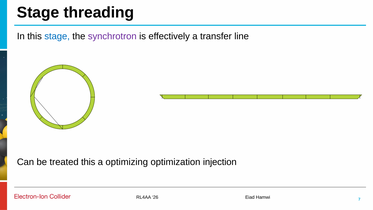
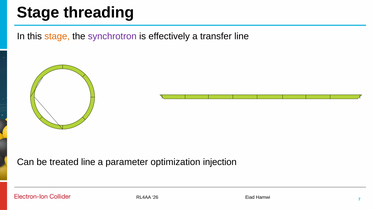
stage at (57, 36) colour: blue -> orange
treated this: this -> line
optimizing: optimizing -> parameter
